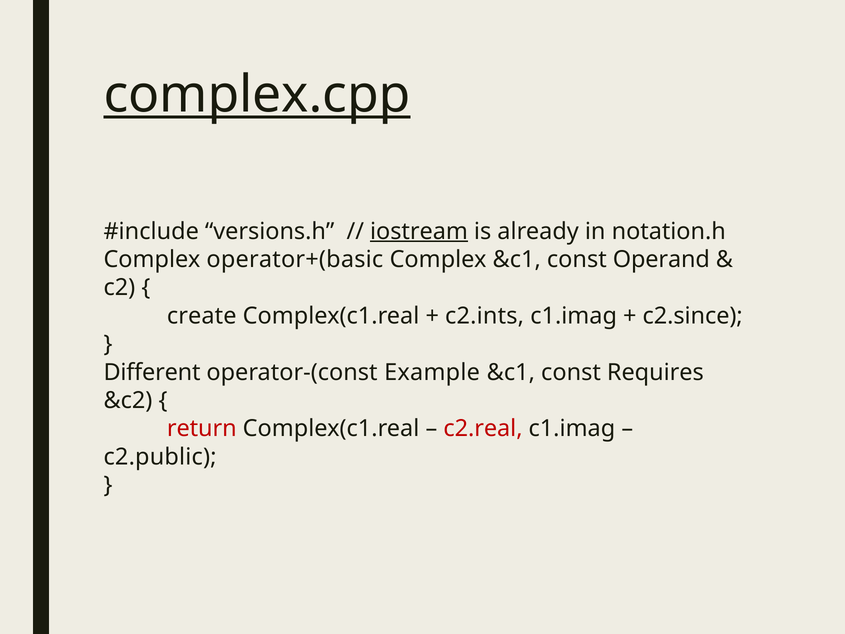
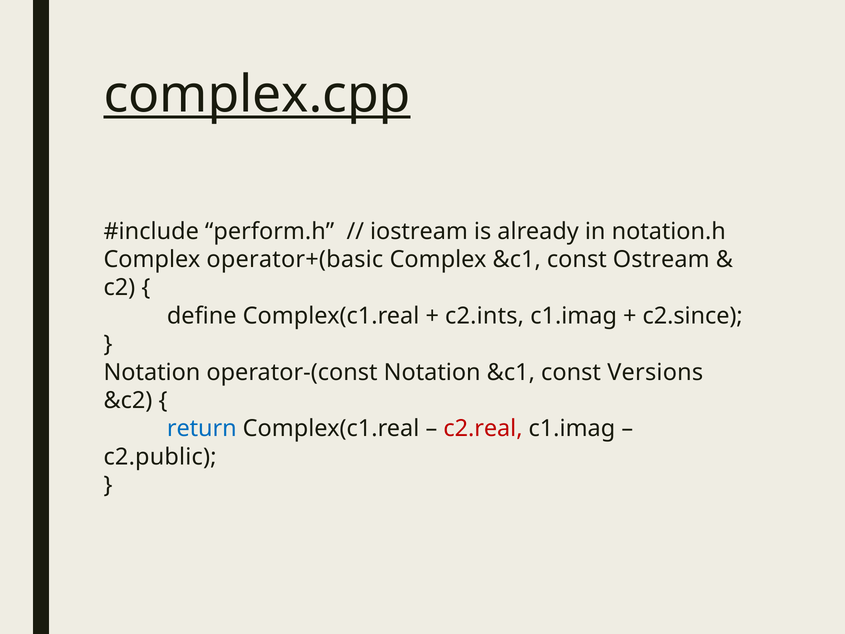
versions.h: versions.h -> perform.h
iostream underline: present -> none
Operand: Operand -> Ostream
create: create -> define
Different at (152, 372): Different -> Notation
operator-(const Example: Example -> Notation
Requires: Requires -> Versions
return colour: red -> blue
